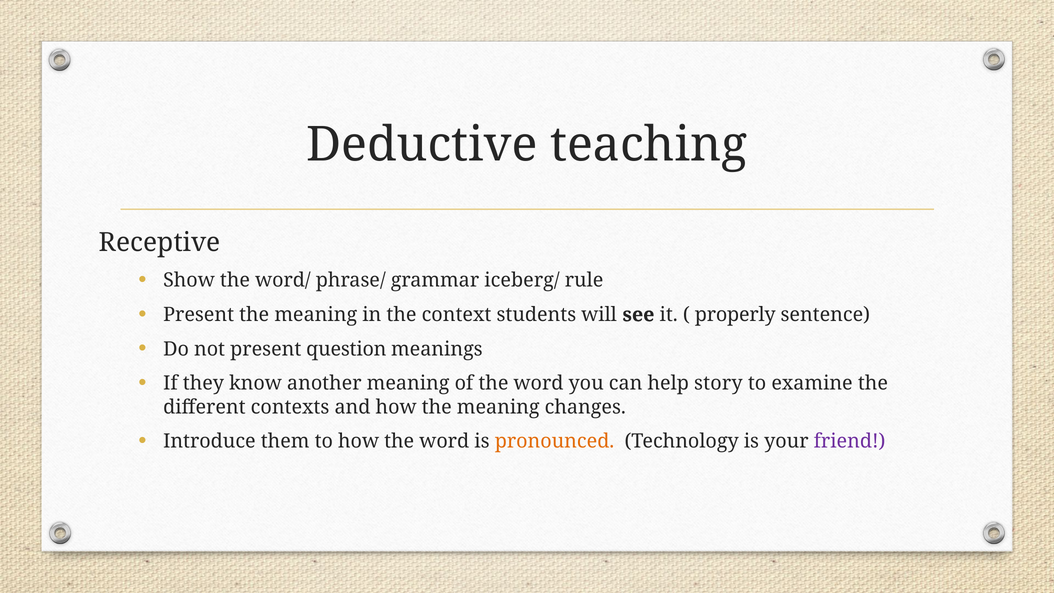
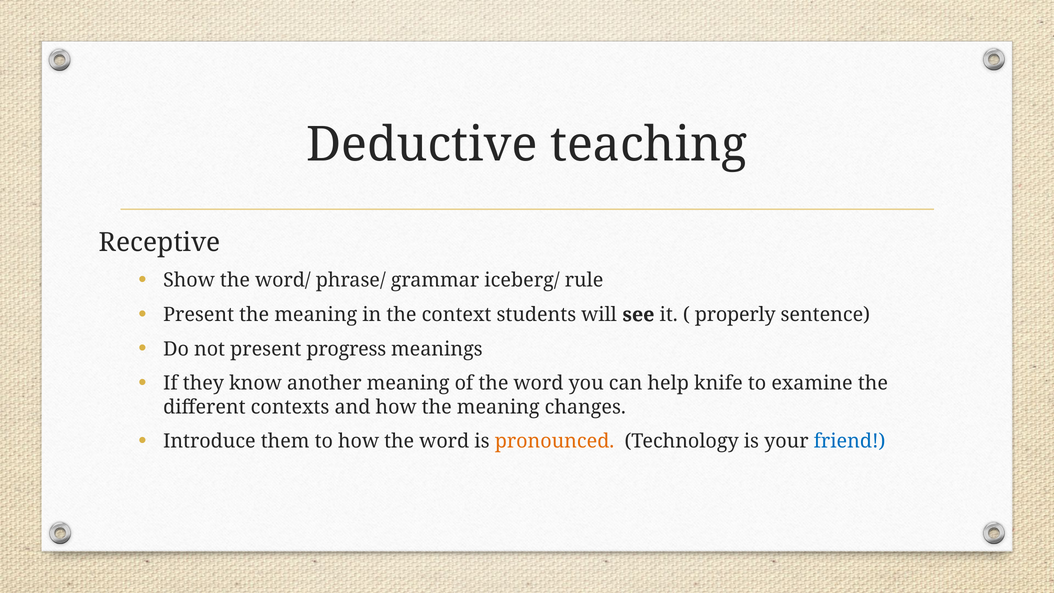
question: question -> progress
story: story -> knife
friend colour: purple -> blue
